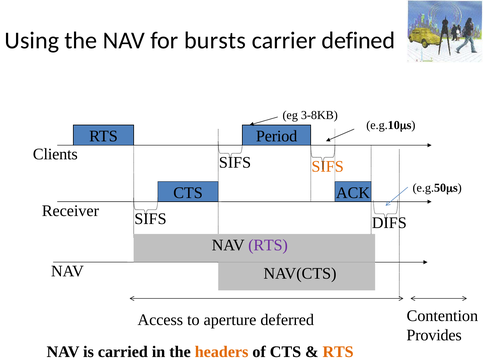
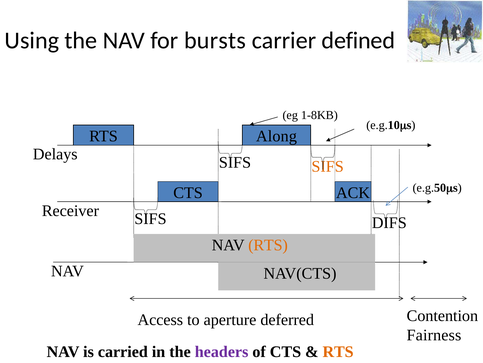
3-8KB: 3-8KB -> 1-8KB
Period: Period -> Along
Clients: Clients -> Delays
RTS at (268, 245) colour: purple -> orange
Provides: Provides -> Fairness
headers colour: orange -> purple
